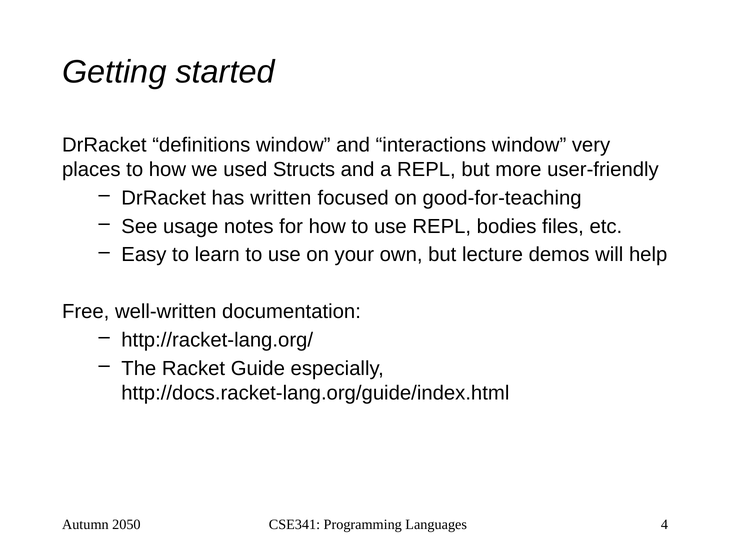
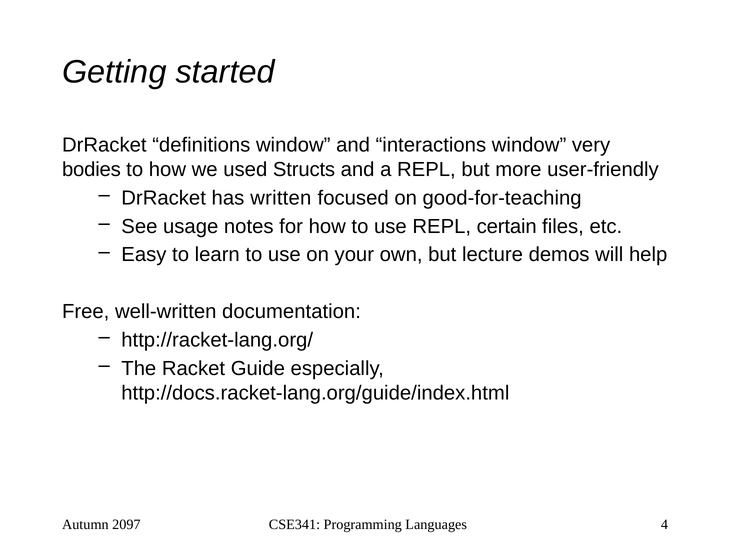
places: places -> bodies
bodies: bodies -> certain
2050: 2050 -> 2097
